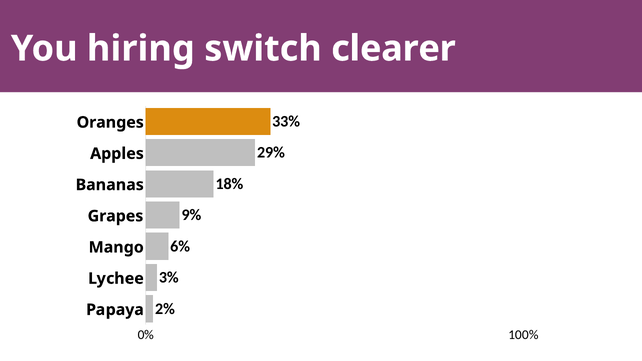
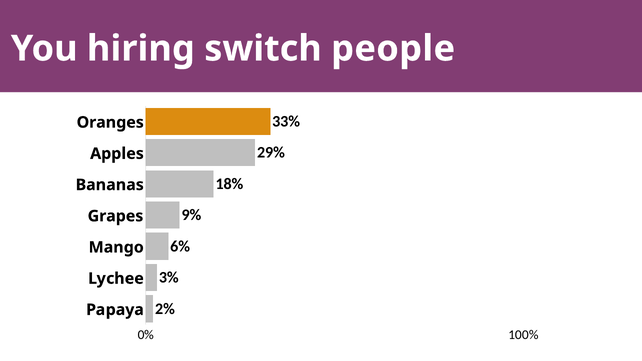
clearer: clearer -> people
